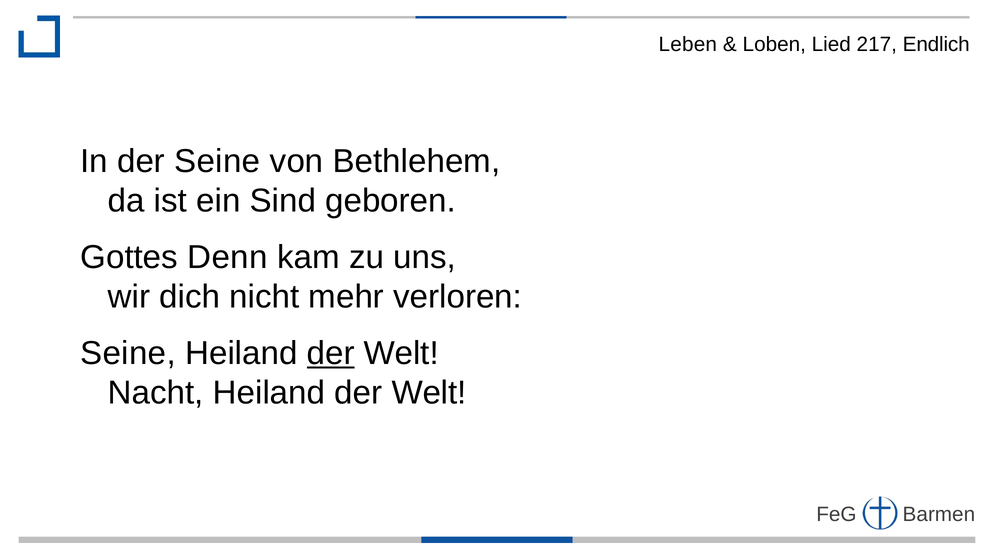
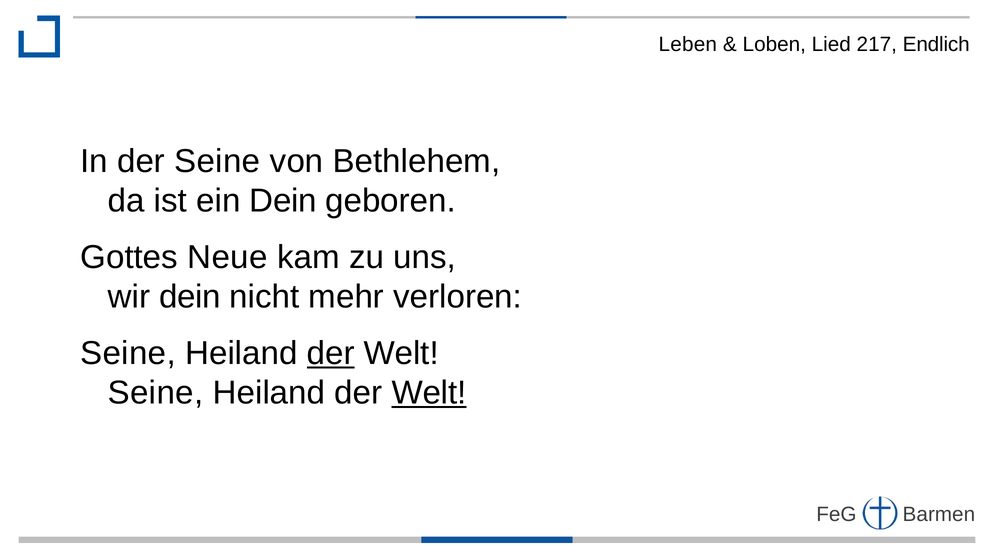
ein Sind: Sind -> Dein
Denn: Denn -> Neue
wir dich: dich -> dein
Nacht at (156, 393): Nacht -> Seine
Welt at (429, 393) underline: none -> present
